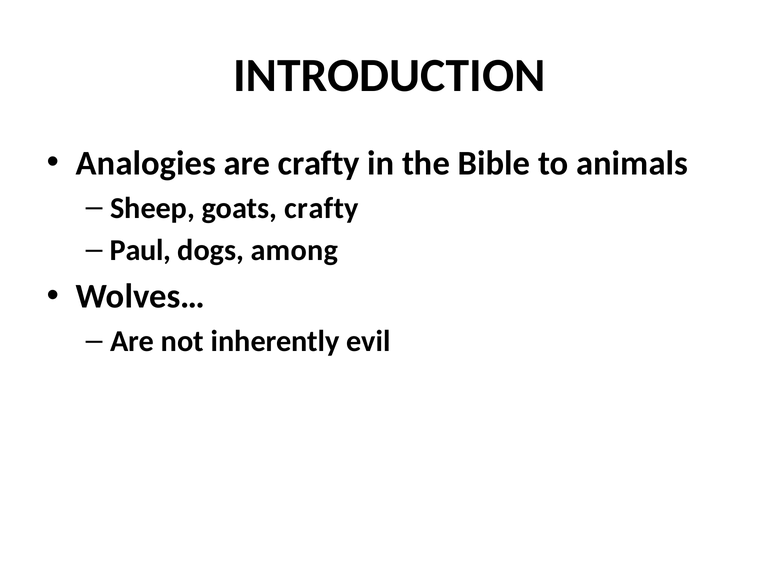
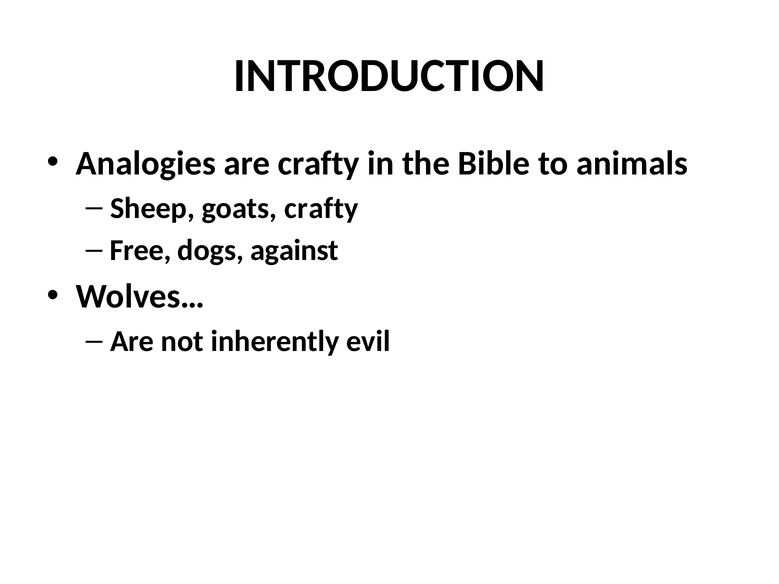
Paul: Paul -> Free
among: among -> against
